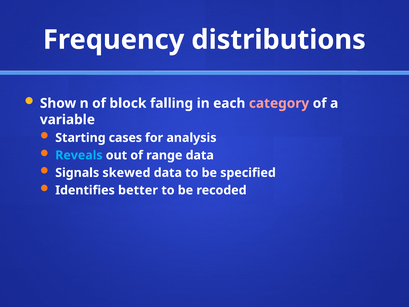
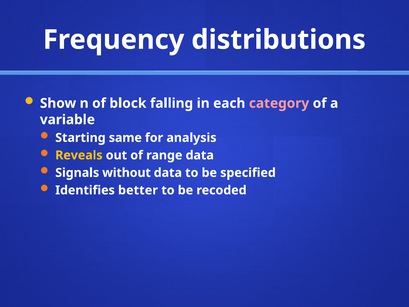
cases: cases -> same
Reveals colour: light blue -> yellow
skewed: skewed -> without
